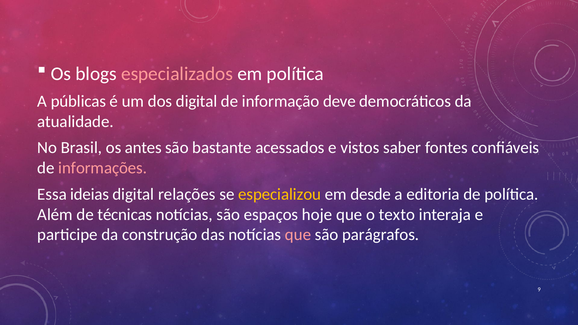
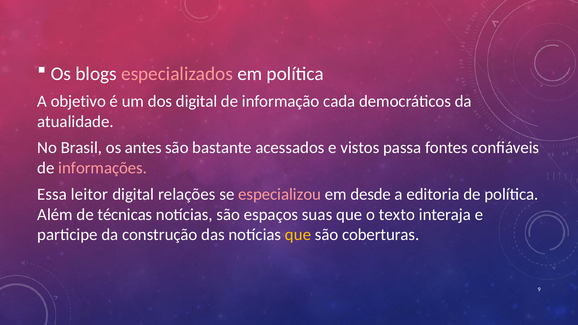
públicas: públicas -> objetivo
deve: deve -> cada
saber: saber -> passa
ideias: ideias -> leitor
especializou colour: yellow -> pink
hoje: hoje -> suas
que at (298, 235) colour: pink -> yellow
parágrafos: parágrafos -> coberturas
